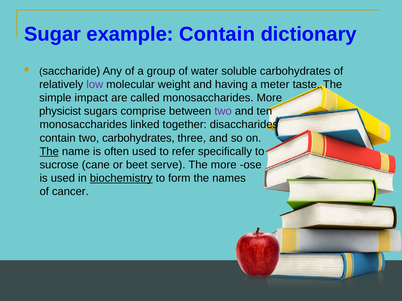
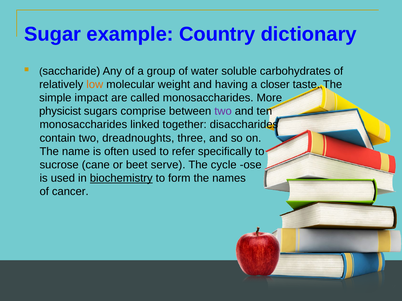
example Contain: Contain -> Country
low colour: purple -> orange
meter: meter -> closer
two carbohydrates: carbohydrates -> dreadnoughts
The at (49, 152) underline: present -> none
The more: more -> cycle
